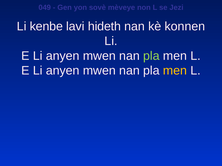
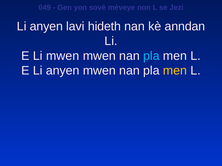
kenbe at (46, 26): kenbe -> anyen
konnen: konnen -> anndan
anyen at (63, 56): anyen -> mwen
pla at (151, 56) colour: light green -> light blue
